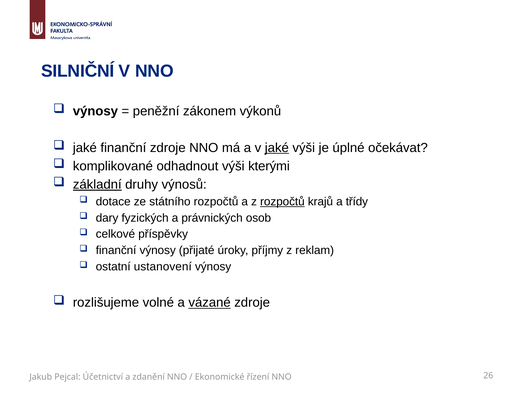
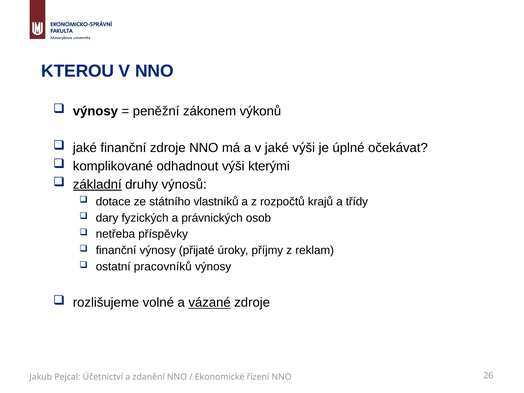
SILNIČNÍ: SILNIČNÍ -> KTEROU
jaké at (277, 148) underline: present -> none
státního rozpočtů: rozpočtů -> vlastníků
rozpočtů at (282, 202) underline: present -> none
celkové: celkové -> netřeba
ustanovení: ustanovení -> pracovníků
